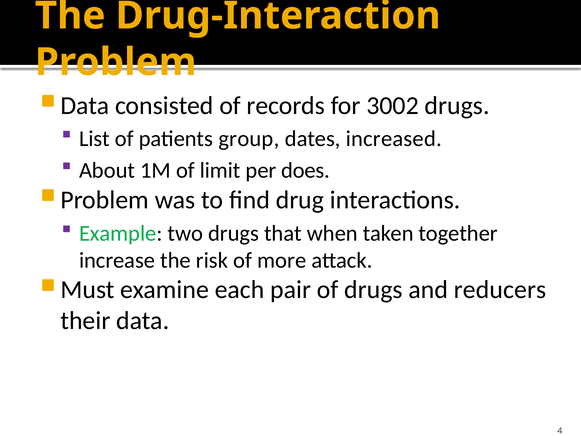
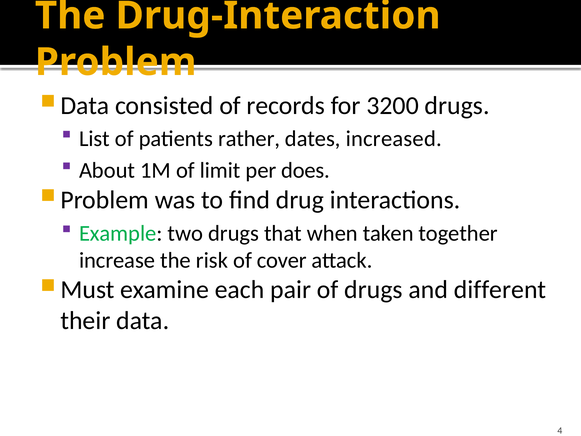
3002: 3002 -> 3200
group: group -> rather
more: more -> cover
reducers: reducers -> different
